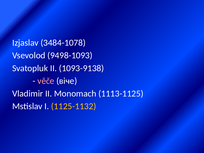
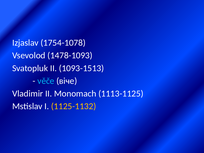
3484-1078: 3484-1078 -> 1754-1078
9498-1093: 9498-1093 -> 1478-1093
1093-9138: 1093-9138 -> 1093-1513
věče colour: pink -> light blue
